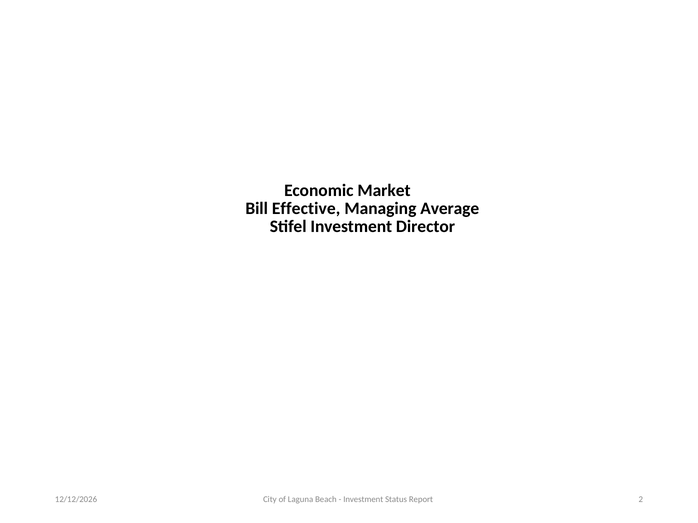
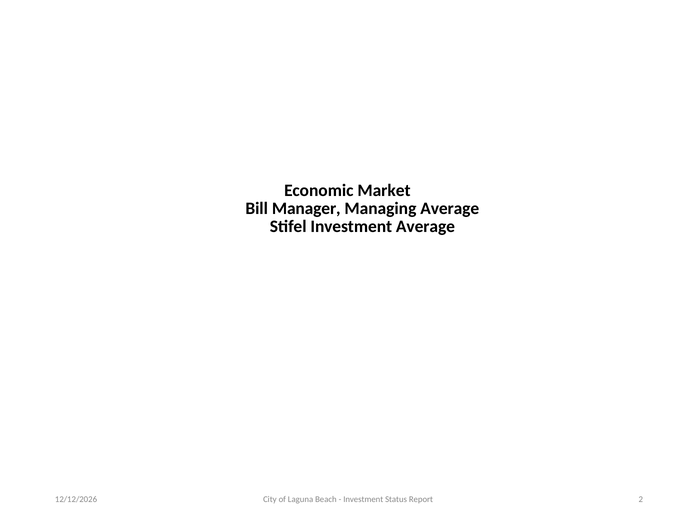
Effective: Effective -> Manager
Investment Director: Director -> Average
